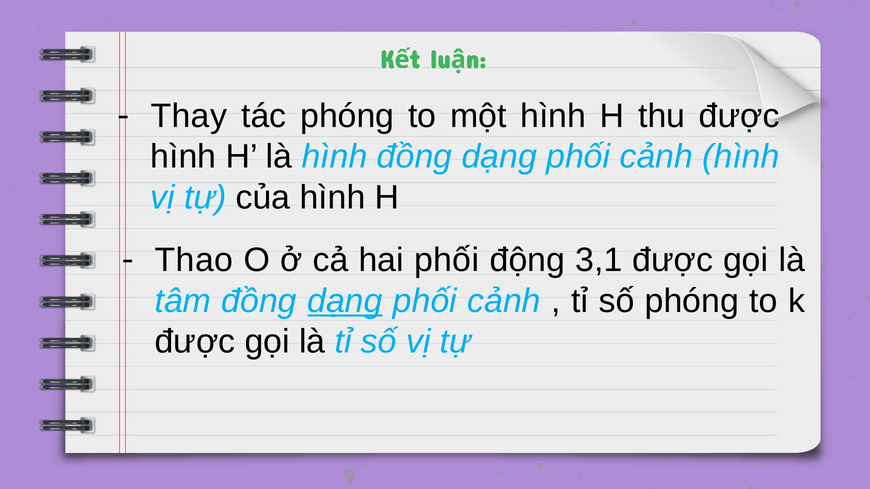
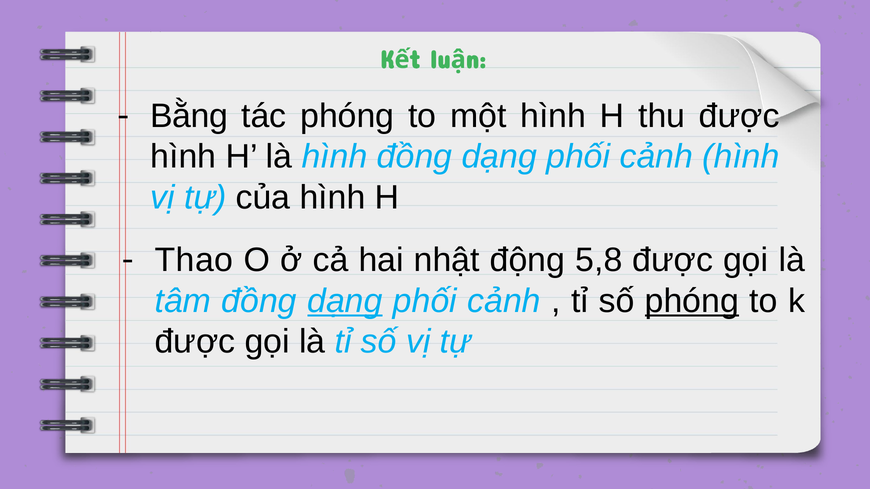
Thay: Thay -> Bằng
hai phối: phối -> nhật
3,1: 3,1 -> 5,8
phóng at (692, 301) underline: none -> present
